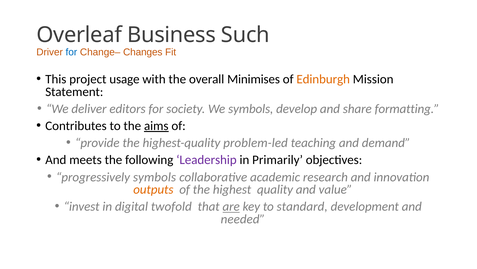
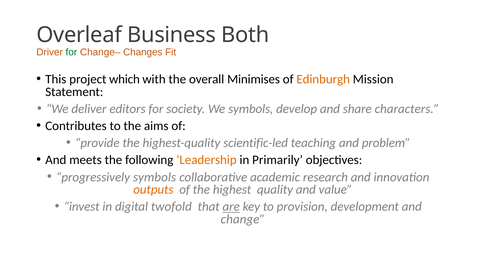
Such: Such -> Both
for at (71, 52) colour: blue -> green
usage: usage -> which
formatting: formatting -> characters
aims underline: present -> none
problem-led: problem-led -> scientific-led
demand: demand -> problem
Leadership colour: purple -> orange
standard: standard -> provision
needed: needed -> change
